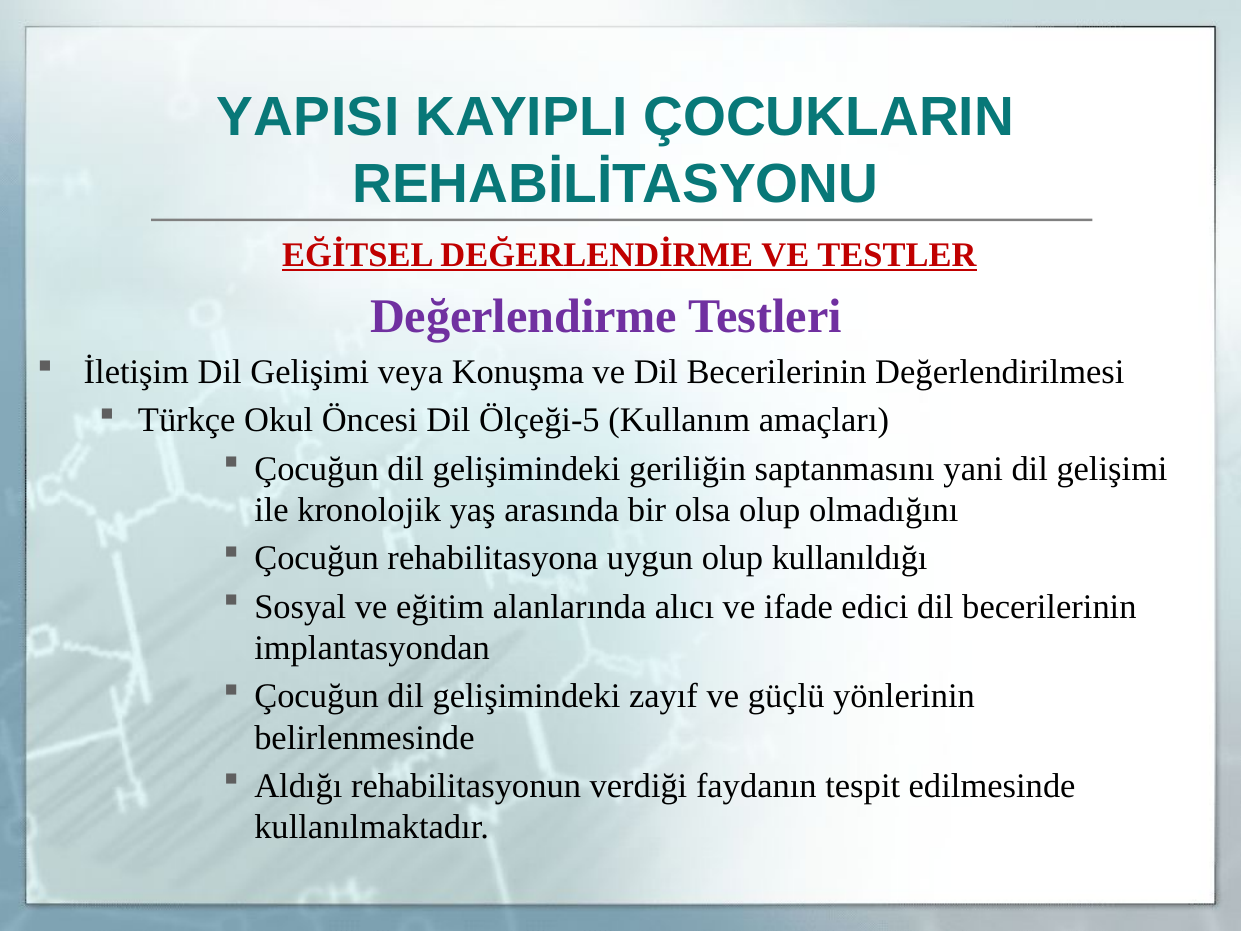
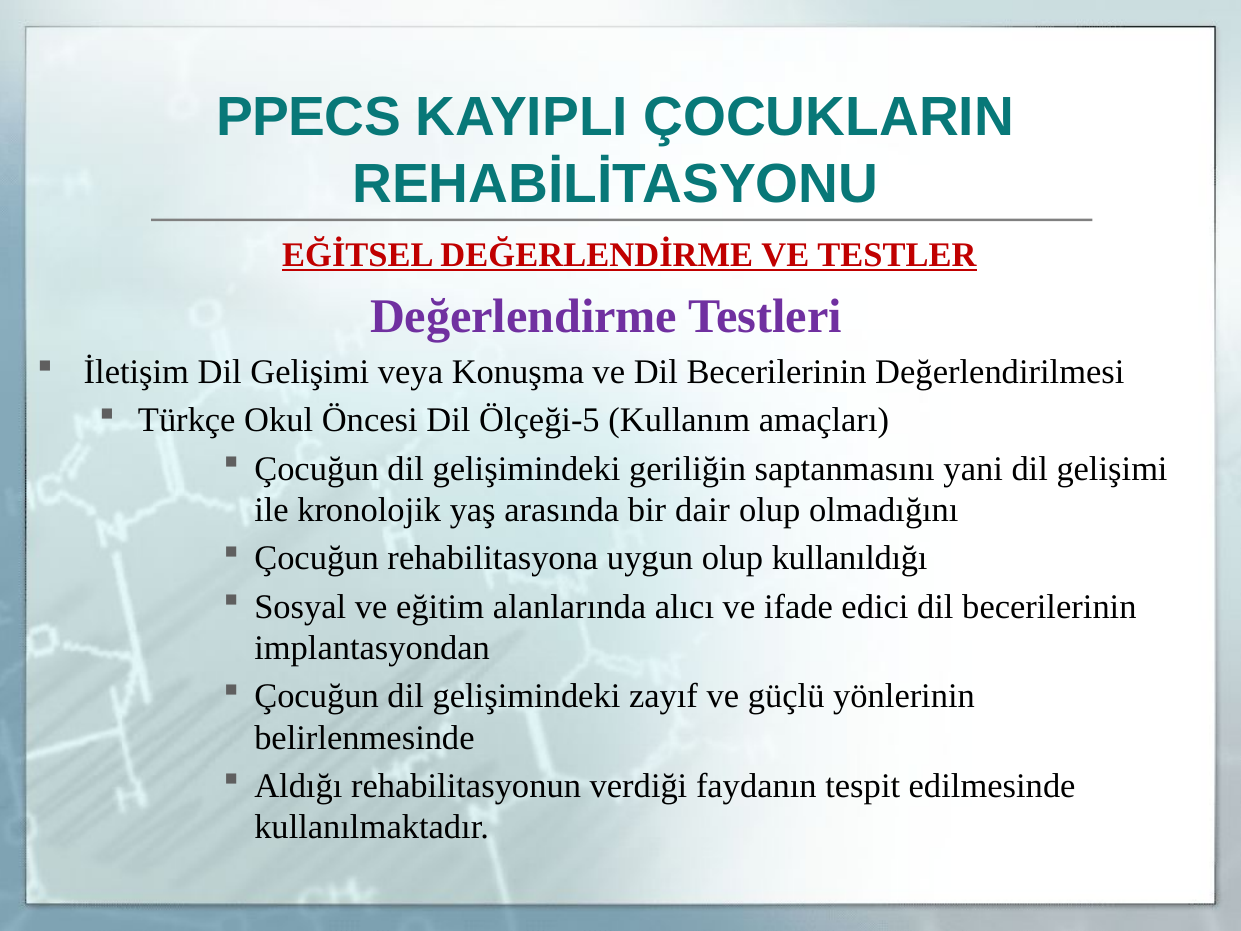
YAPISI: YAPISI -> PPECS
olsa: olsa -> dair
